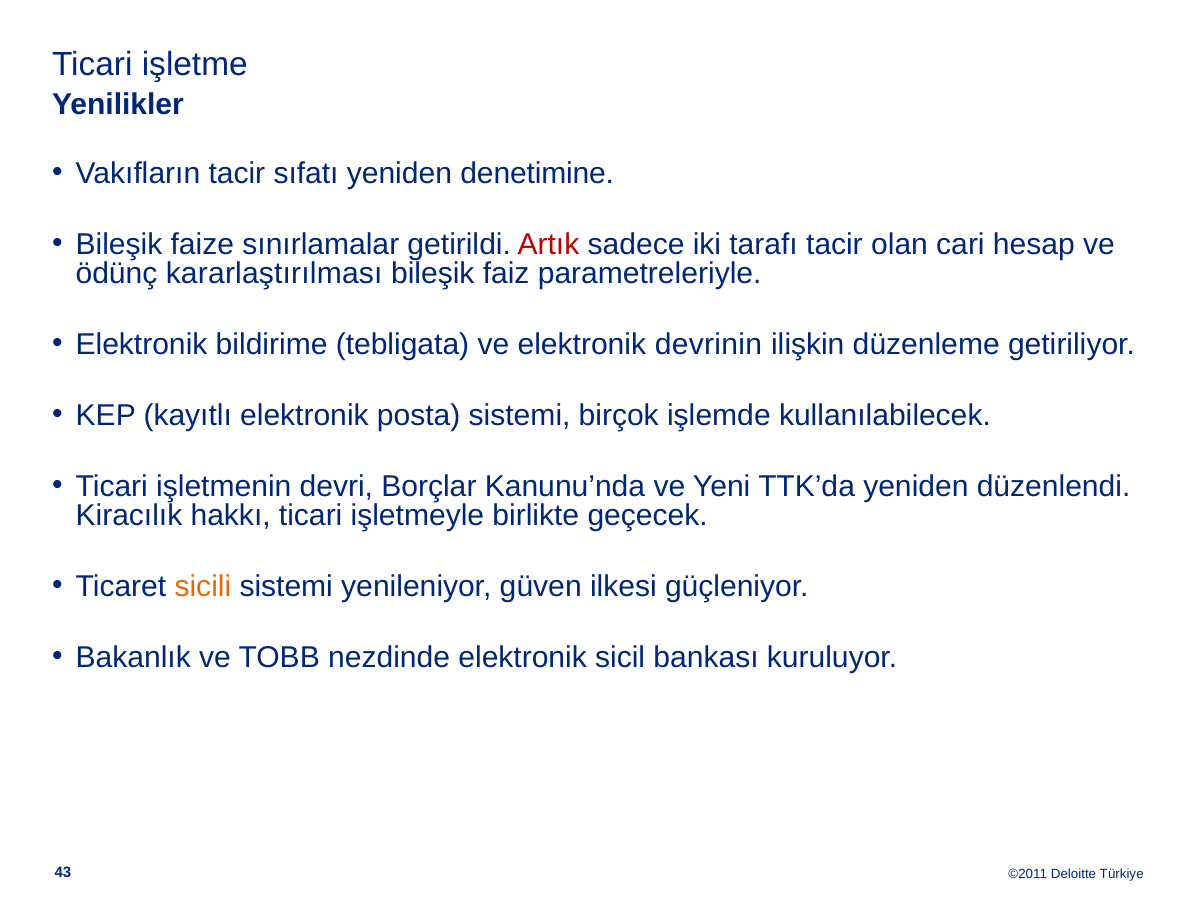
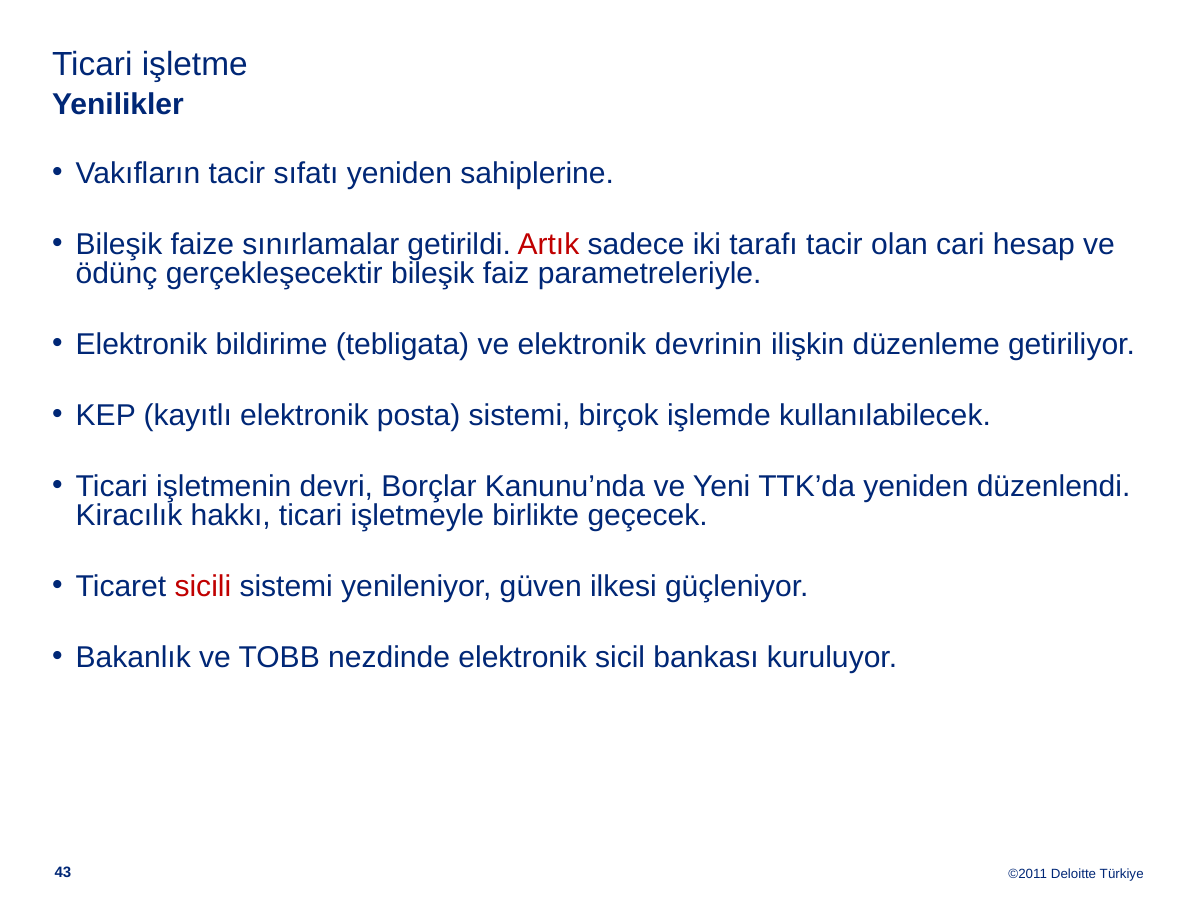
denetimine: denetimine -> sahiplerine
kararlaştırılması: kararlaştırılması -> gerçekleşecektir
sicili colour: orange -> red
